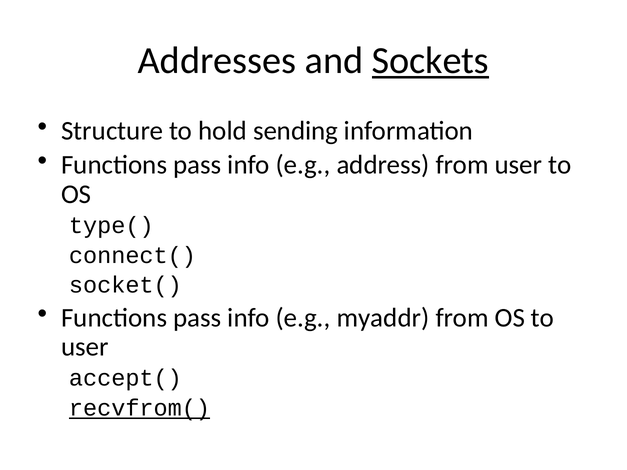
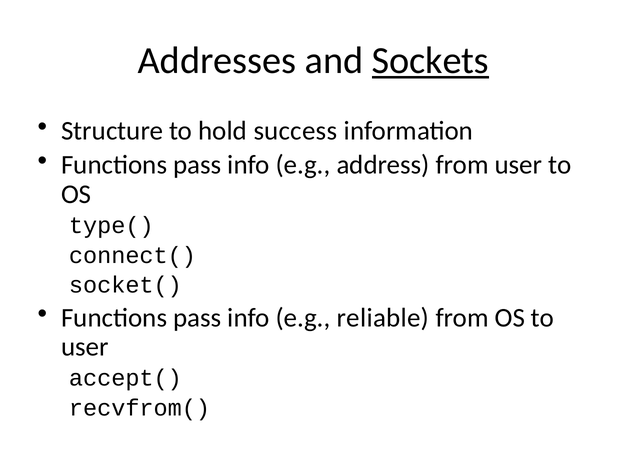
sending: sending -> success
myaddr: myaddr -> reliable
recvfrom( underline: present -> none
